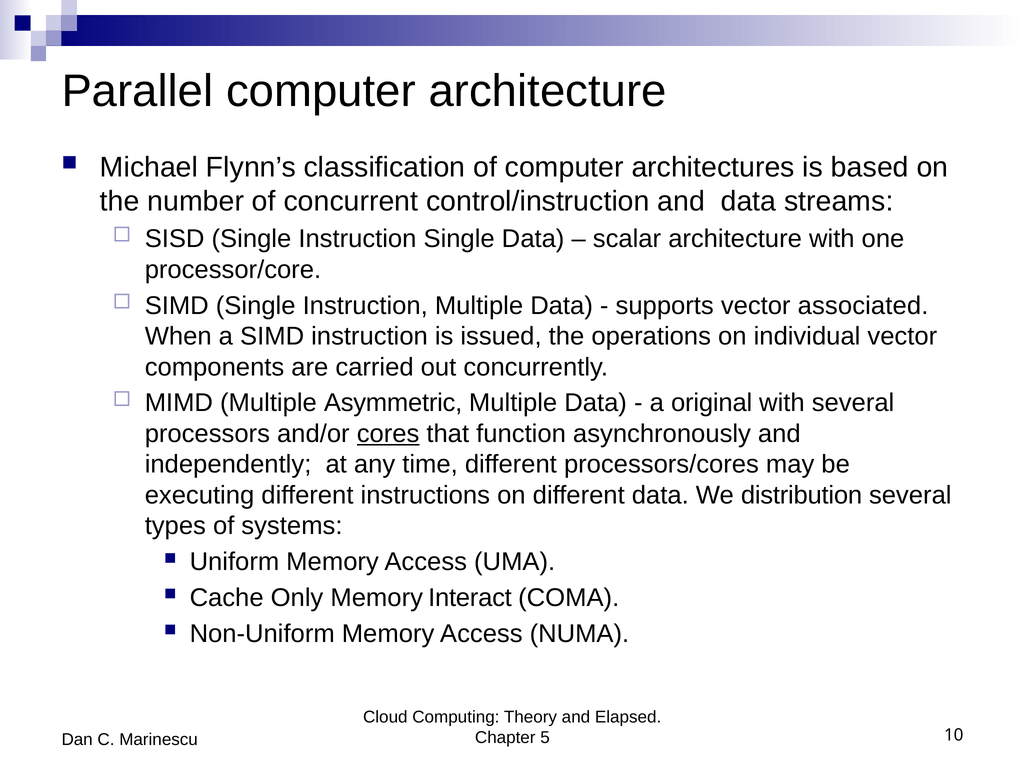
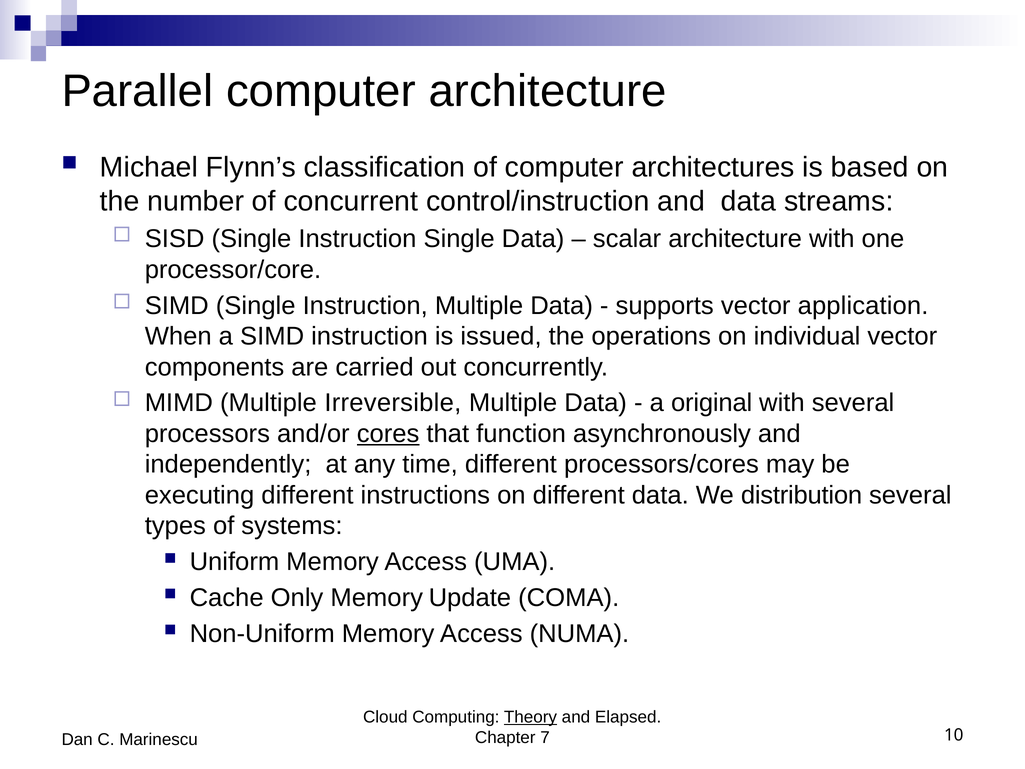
associated: associated -> application
Asymmetric: Asymmetric -> Irreversible
Interact: Interact -> Update
Theory underline: none -> present
5: 5 -> 7
